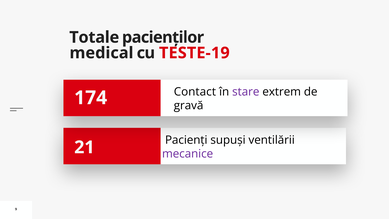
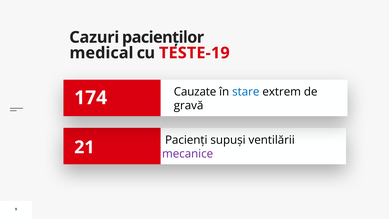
Totale: Totale -> Cazuri
Contact: Contact -> Cauzate
stare colour: purple -> blue
